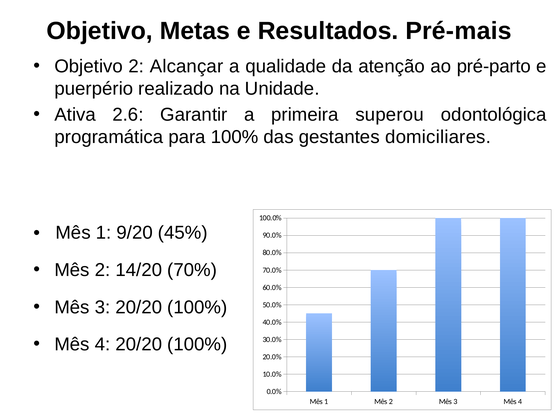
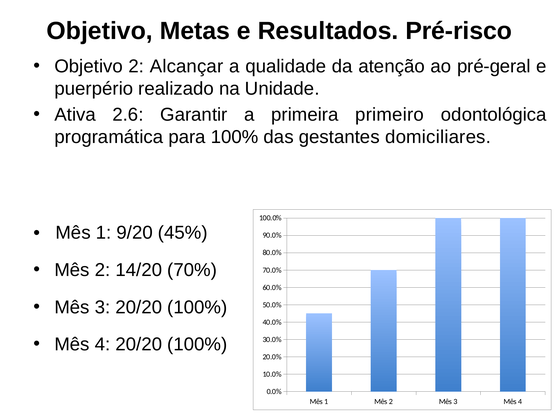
Pré-mais: Pré-mais -> Pré-risco
pré-parto: pré-parto -> pré-geral
superou: superou -> primeiro
